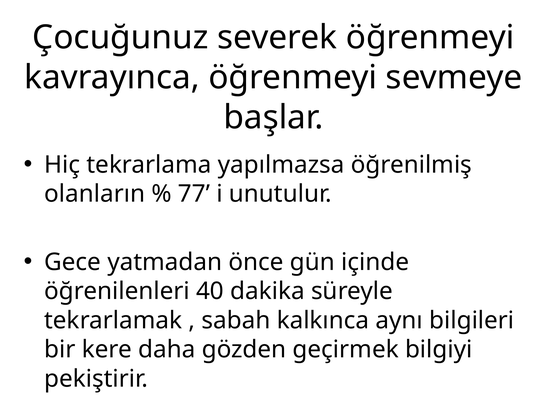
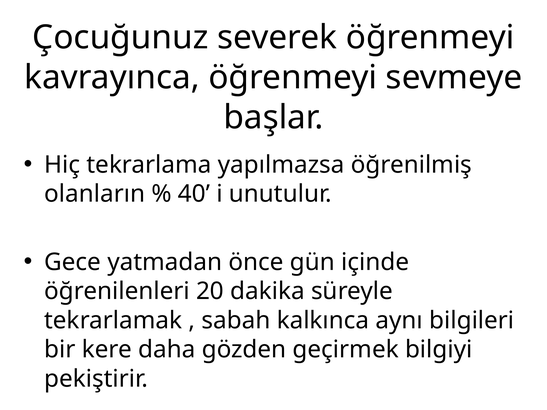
77: 77 -> 40
40: 40 -> 20
